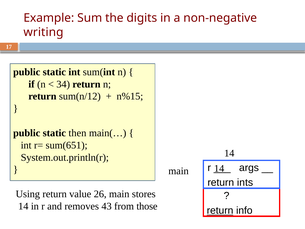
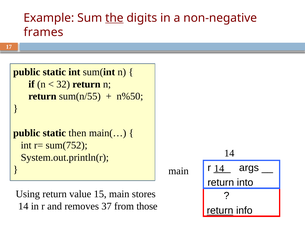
the underline: none -> present
writing: writing -> frames
34: 34 -> 32
sum(n/12: sum(n/12 -> sum(n/55
n%15: n%15 -> n%50
sum(651: sum(651 -> sum(752
ints: ints -> into
26: 26 -> 15
43: 43 -> 37
